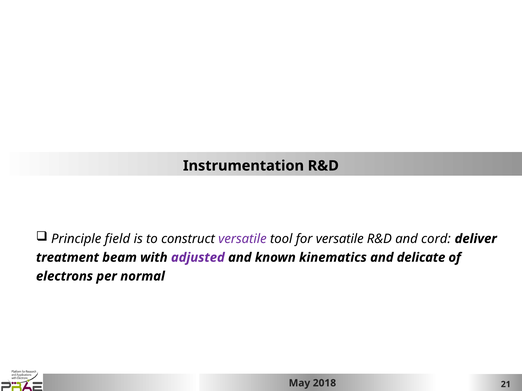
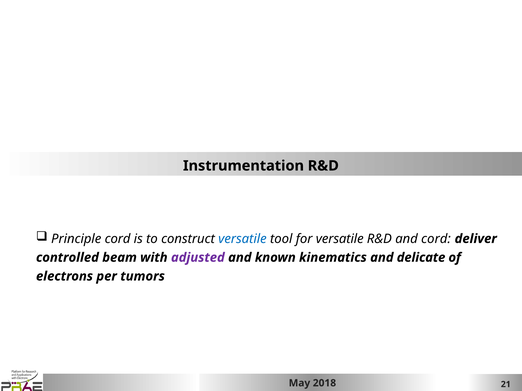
Principle field: field -> cord
versatile at (242, 239) colour: purple -> blue
treatment: treatment -> controlled
normal: normal -> tumors
